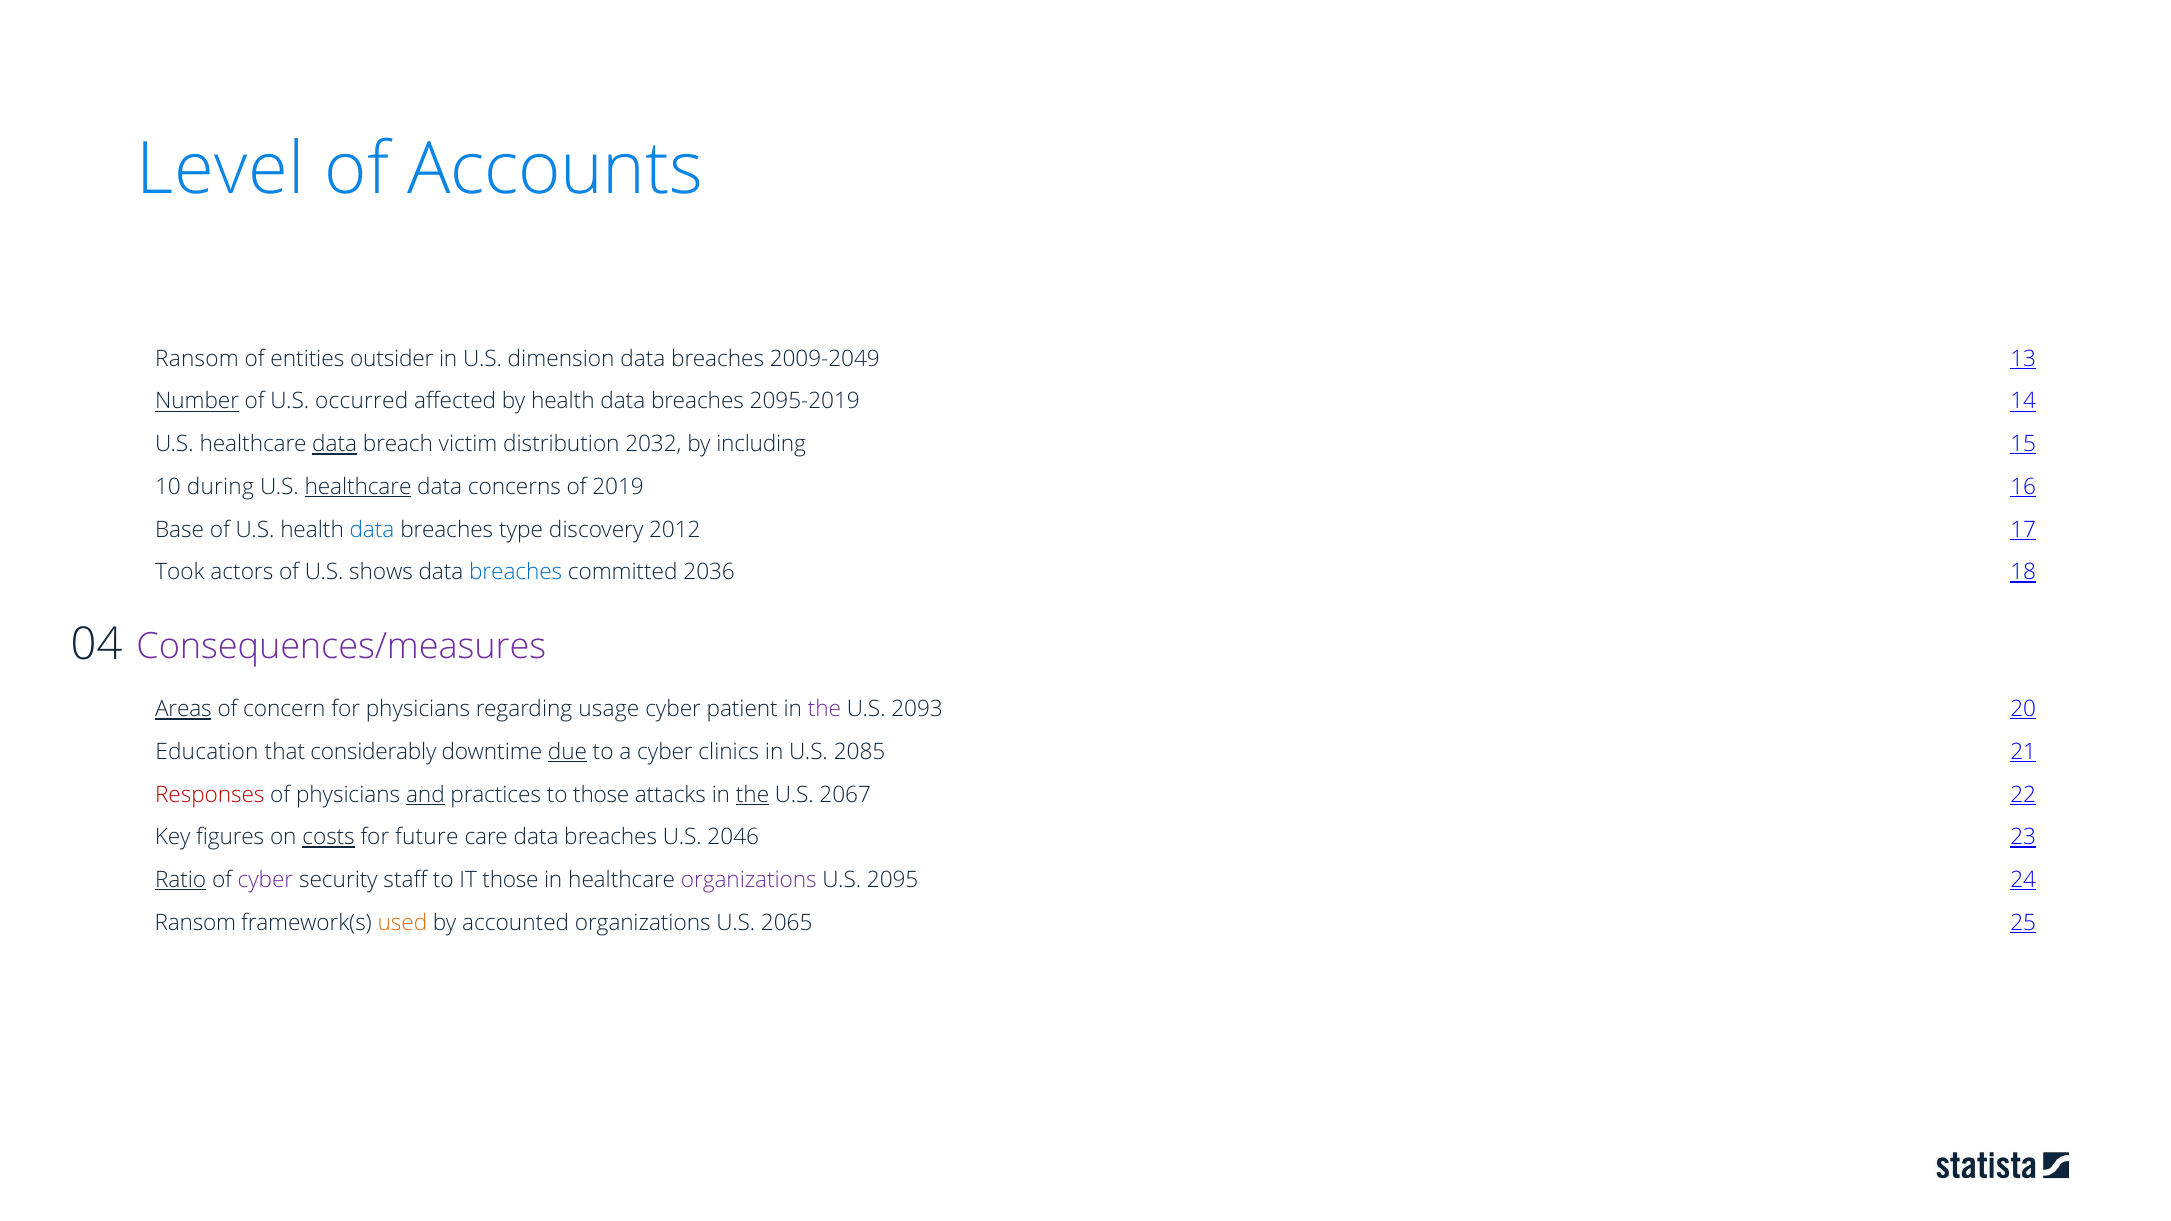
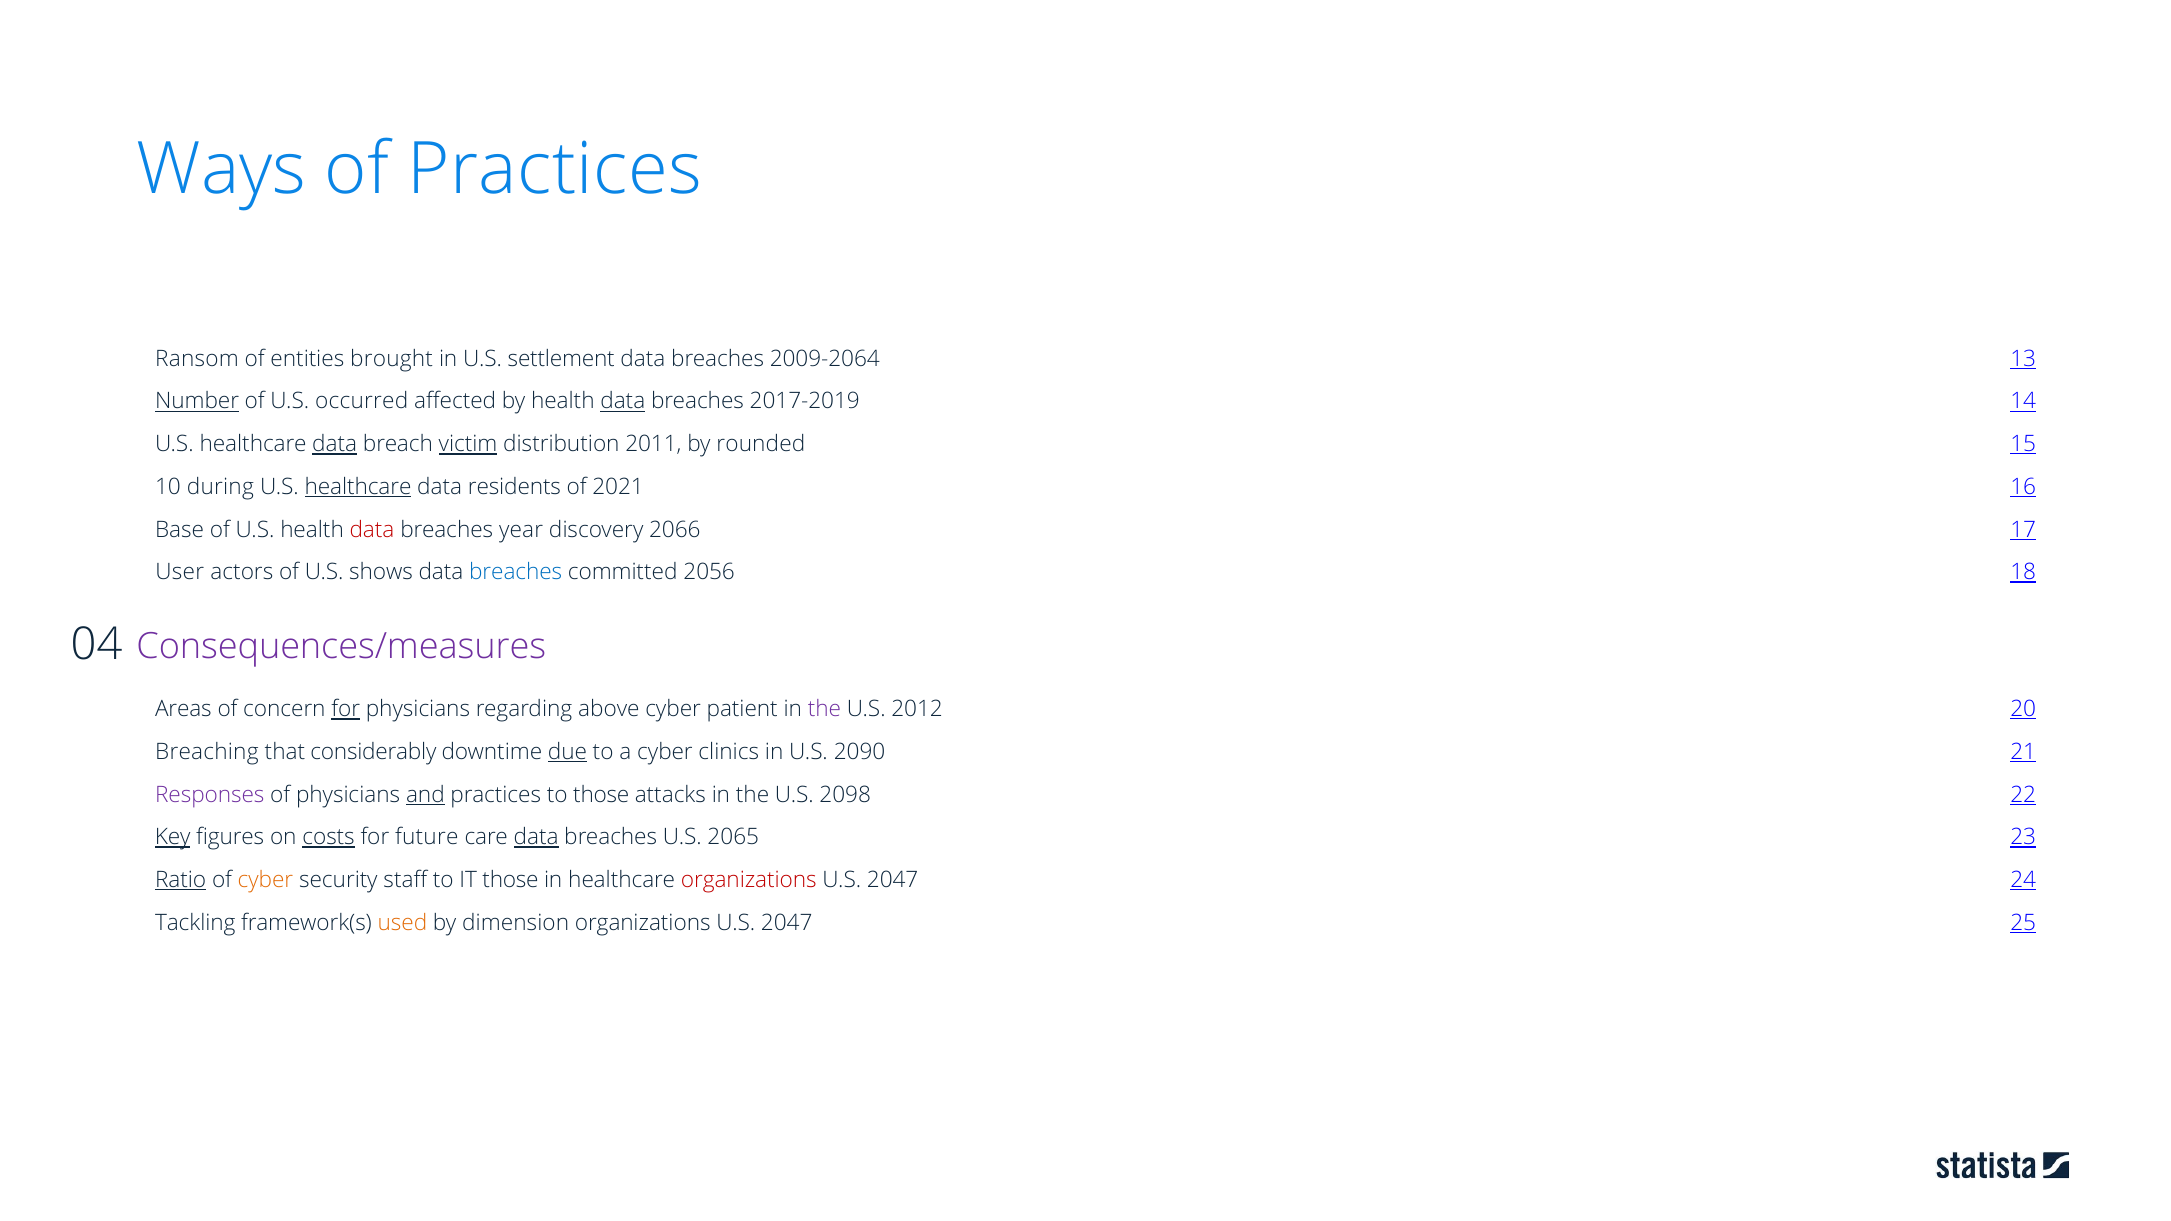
Level: Level -> Ways
of Accounts: Accounts -> Practices
outsider: outsider -> brought
dimension: dimension -> settlement
2009-2049: 2009-2049 -> 2009-2064
data at (623, 402) underline: none -> present
2095-2019: 2095-2019 -> 2017-2019
victim underline: none -> present
2032: 2032 -> 2011
including: including -> rounded
concerns: concerns -> residents
2019: 2019 -> 2021
data at (372, 530) colour: blue -> red
type: type -> year
2012: 2012 -> 2066
Took: Took -> User
2036: 2036 -> 2056
Areas underline: present -> none
for at (346, 709) underline: none -> present
usage: usage -> above
2093: 2093 -> 2012
Education: Education -> Breaching
2085: 2085 -> 2090
Responses colour: red -> purple
the at (753, 795) underline: present -> none
2067: 2067 -> 2098
Key underline: none -> present
data at (536, 837) underline: none -> present
2046: 2046 -> 2065
cyber at (266, 880) colour: purple -> orange
organizations at (749, 880) colour: purple -> red
2095 at (893, 880): 2095 -> 2047
Ransom at (195, 923): Ransom -> Tackling
accounted: accounted -> dimension
2065 at (787, 923): 2065 -> 2047
